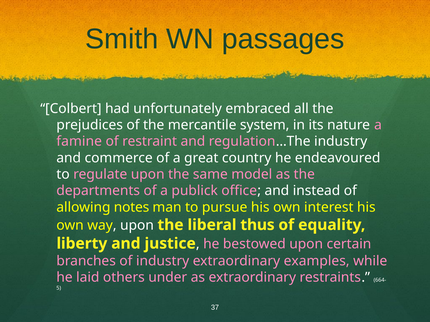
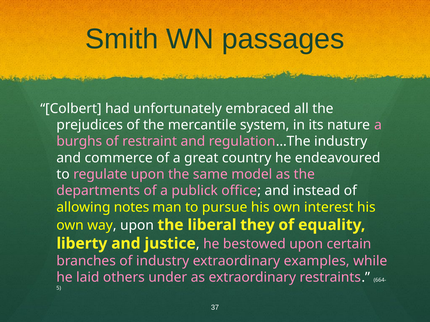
famine: famine -> burghs
thus: thus -> they
